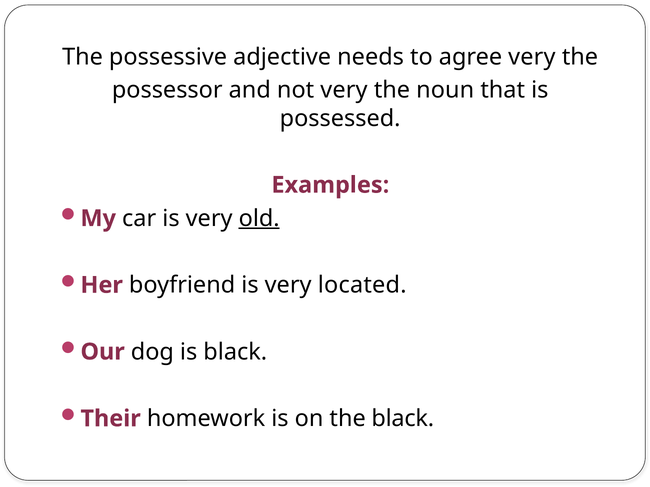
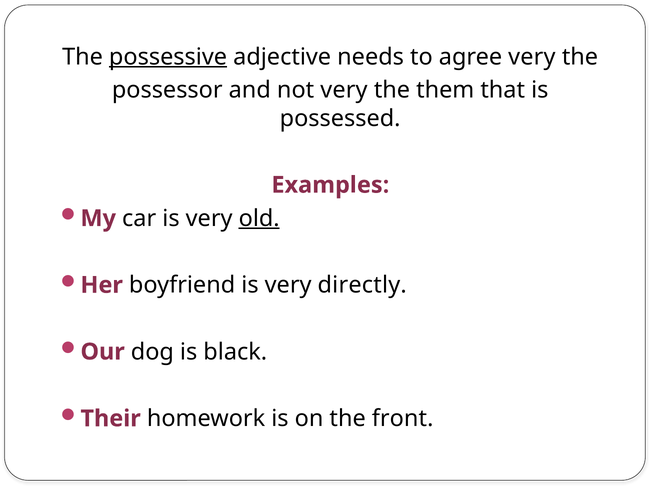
possessive underline: none -> present
noun: noun -> them
located: located -> directly
the black: black -> front
